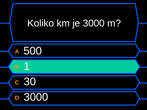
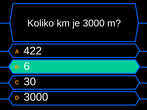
500: 500 -> 422
1: 1 -> 6
